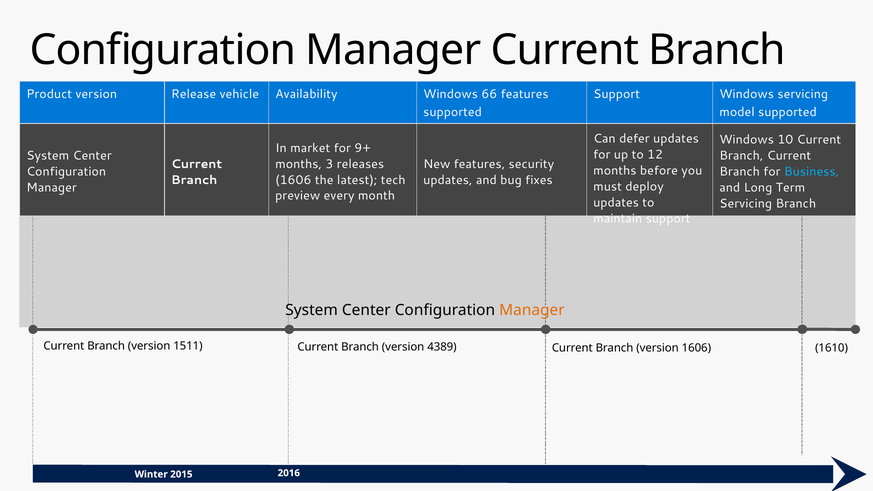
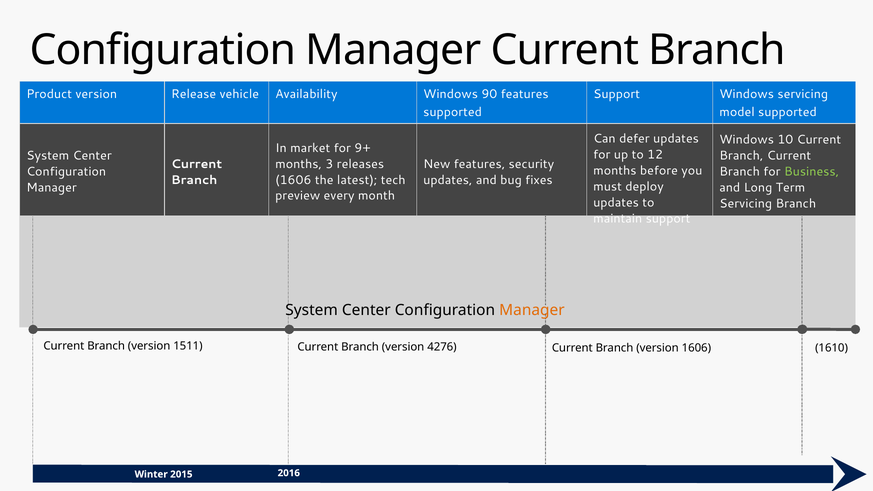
66: 66 -> 90
Business colour: light blue -> light green
4389: 4389 -> 4276
